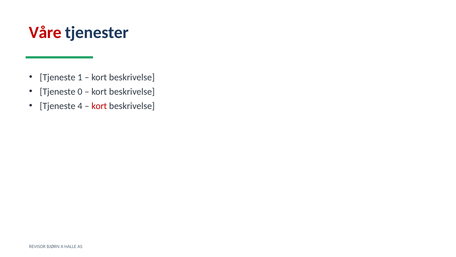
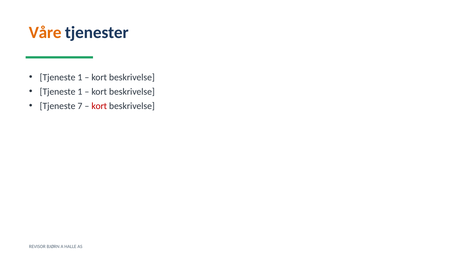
Våre colour: red -> orange
0 at (80, 91): 0 -> 1
4: 4 -> 7
